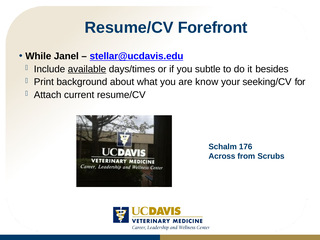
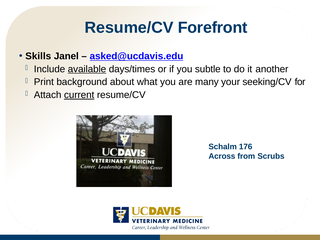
While: While -> Skills
stellar@ucdavis.edu: stellar@ucdavis.edu -> asked@ucdavis.edu
besides: besides -> another
know: know -> many
current underline: none -> present
